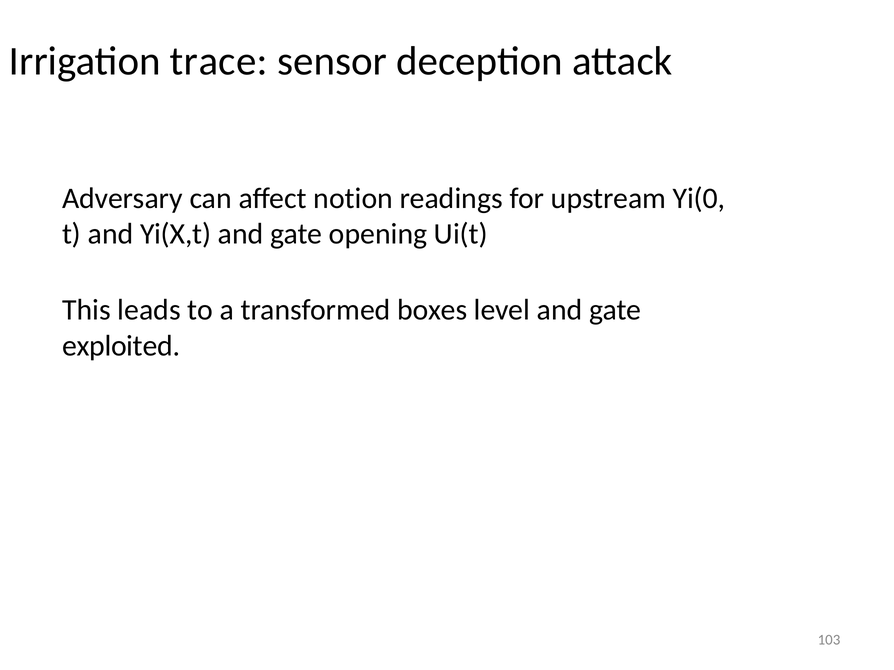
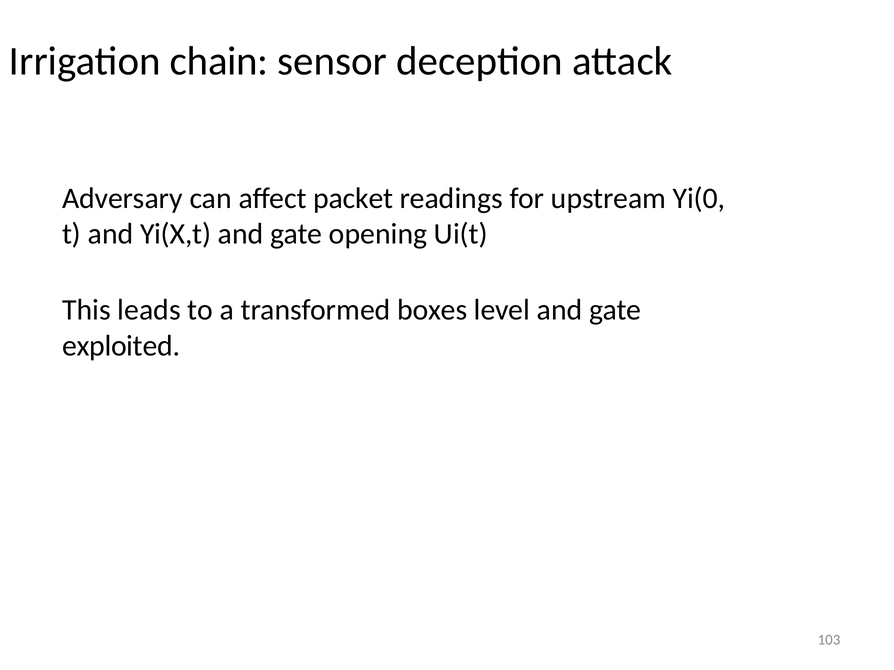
trace: trace -> chain
notion: notion -> packet
